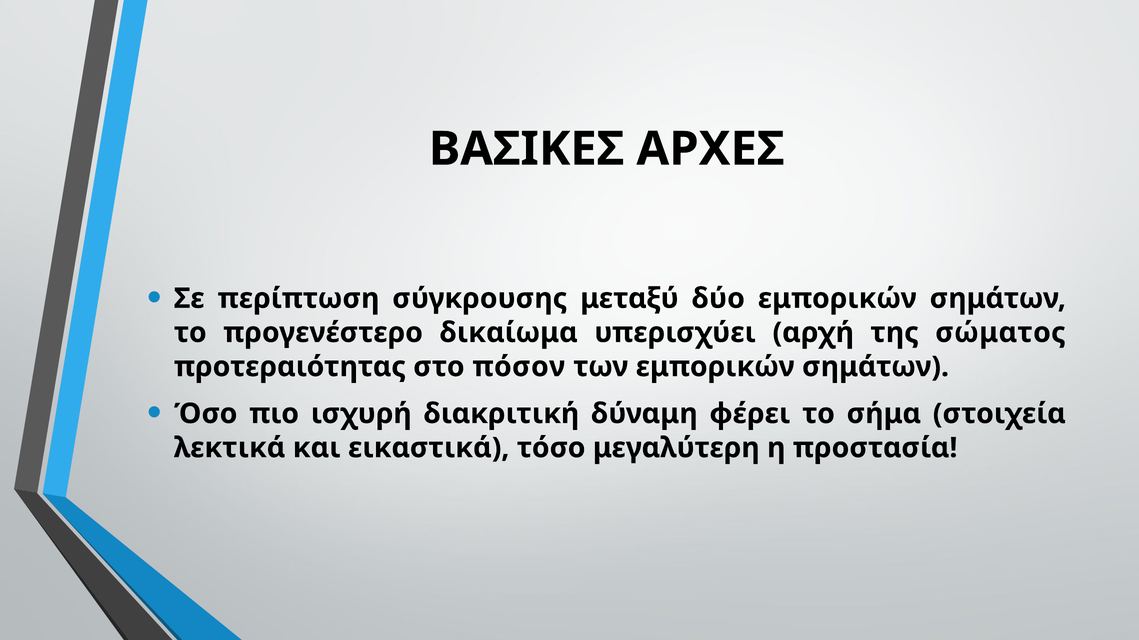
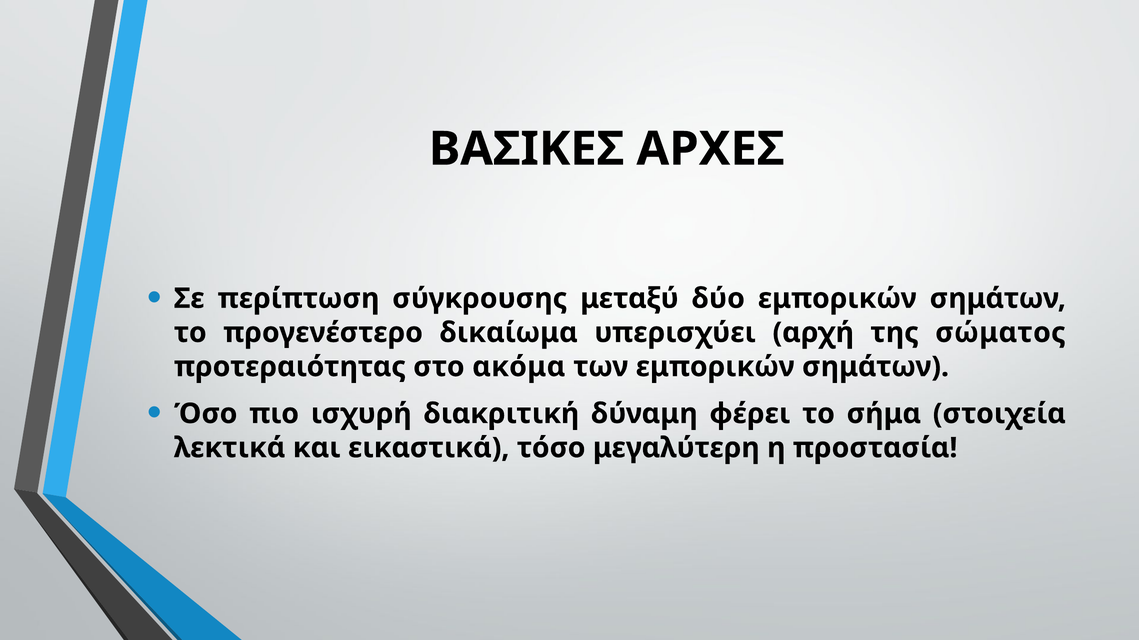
πόσον: πόσον -> ακόμα
